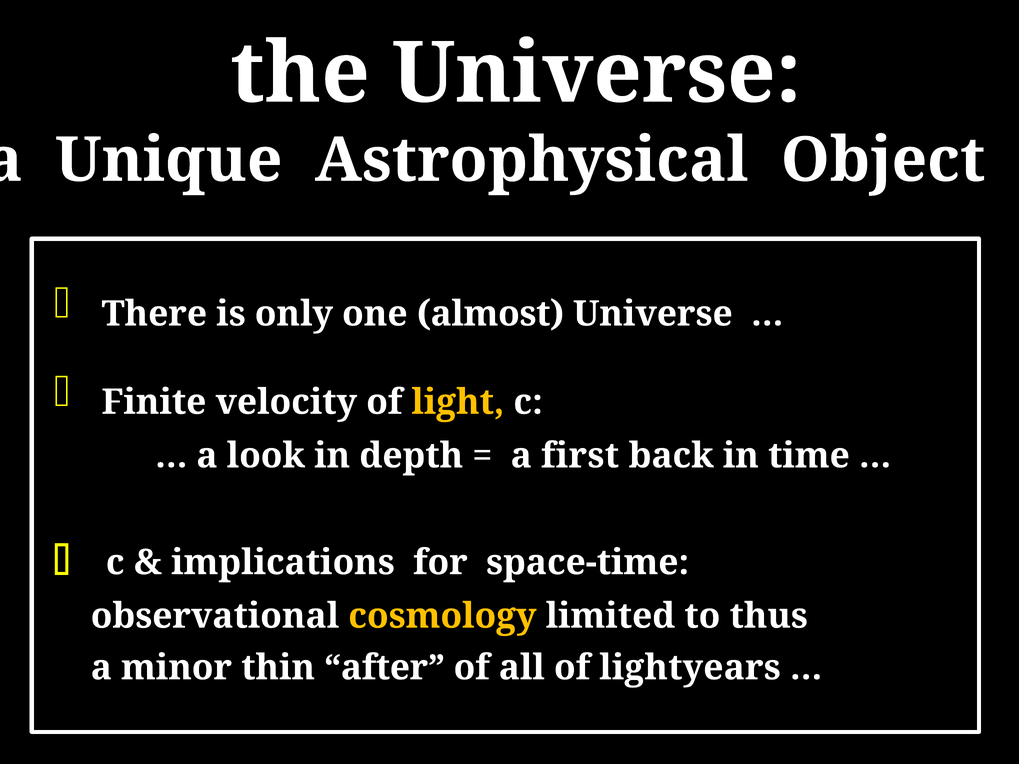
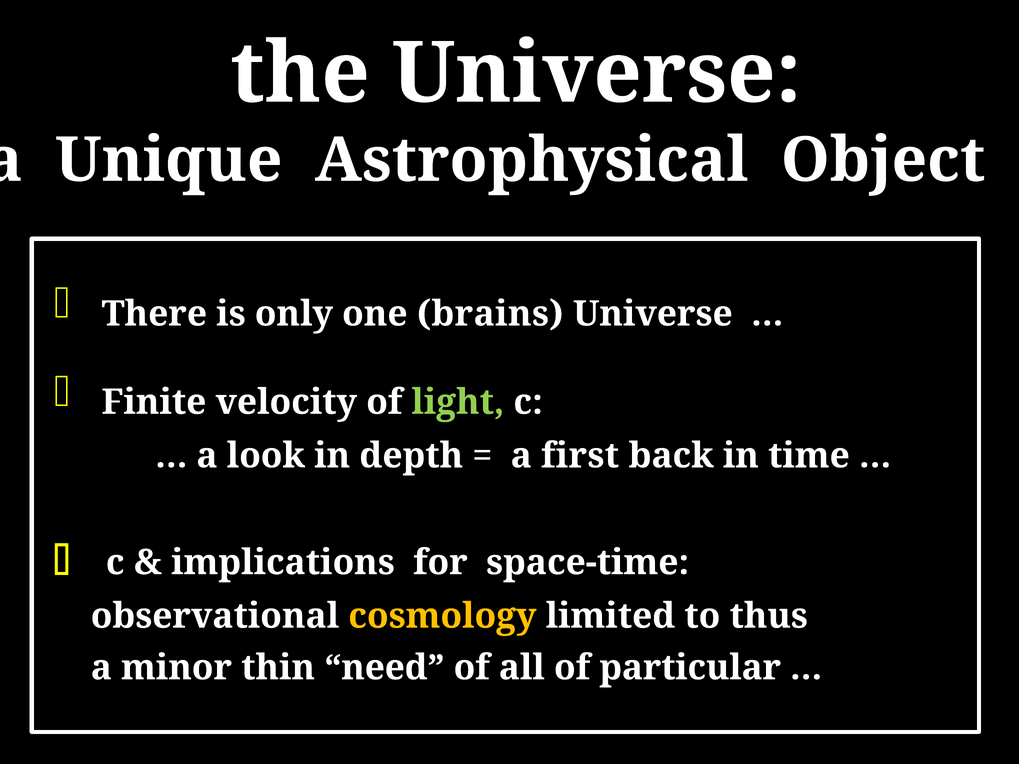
almost: almost -> brains
light colour: yellow -> light green
after: after -> need
lightyears: lightyears -> particular
